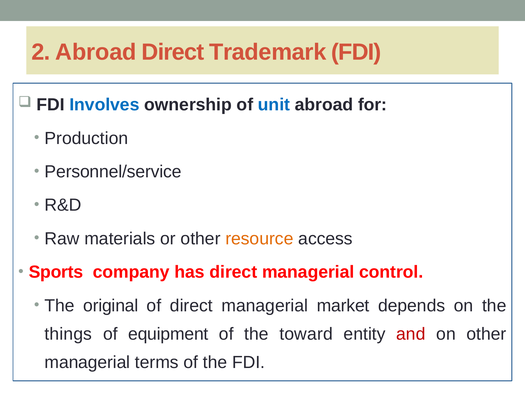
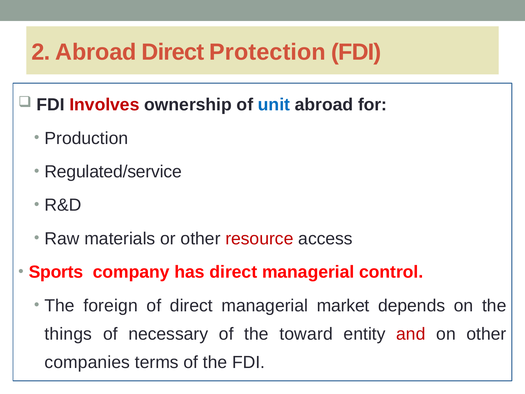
Trademark: Trademark -> Protection
Involves colour: blue -> red
Personnel/service: Personnel/service -> Regulated/service
resource colour: orange -> red
original: original -> foreign
equipment: equipment -> necessary
managerial at (87, 362): managerial -> companies
